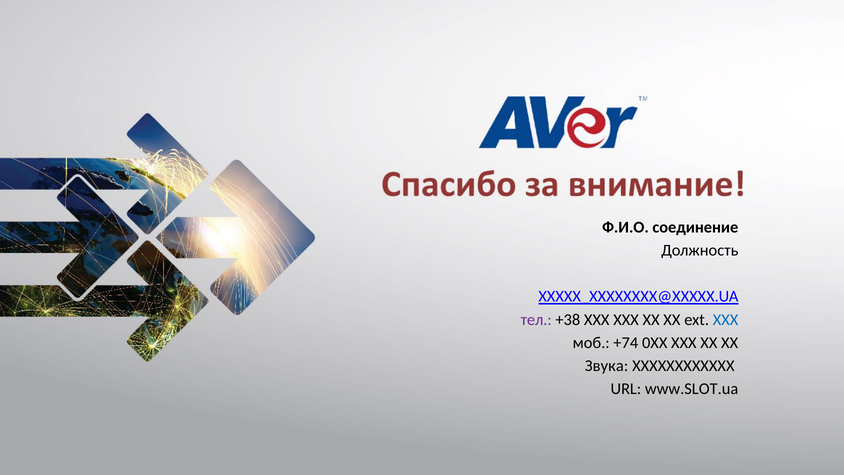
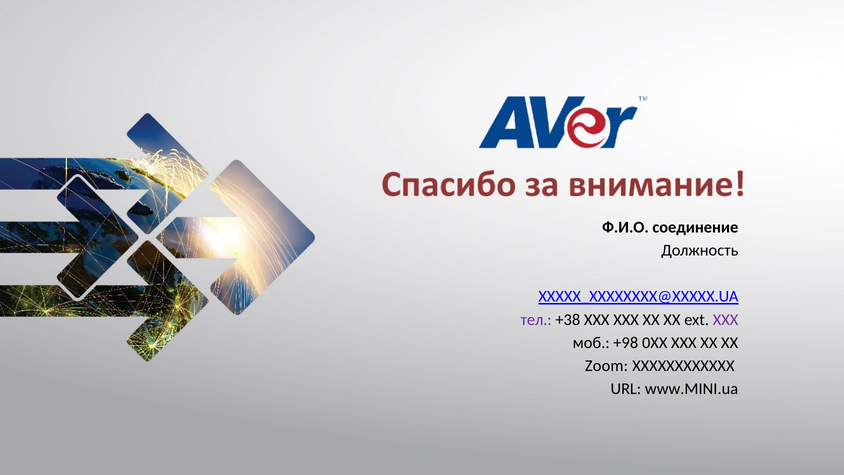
ХХХ colour: blue -> purple
+74: +74 -> +98
Звука: Звука -> Zoom
www.SLOT.ua: www.SLOT.ua -> www.MINI.ua
